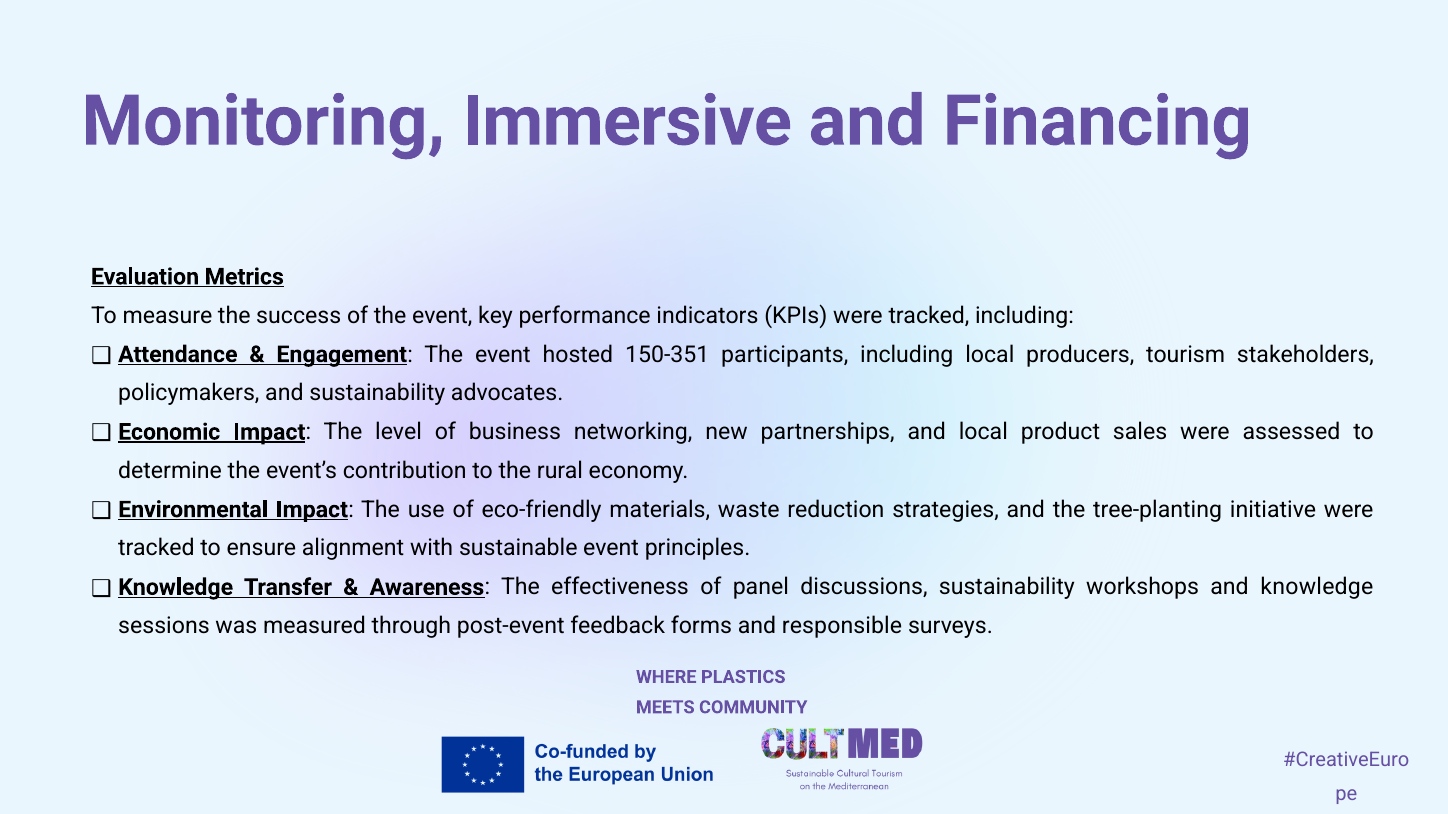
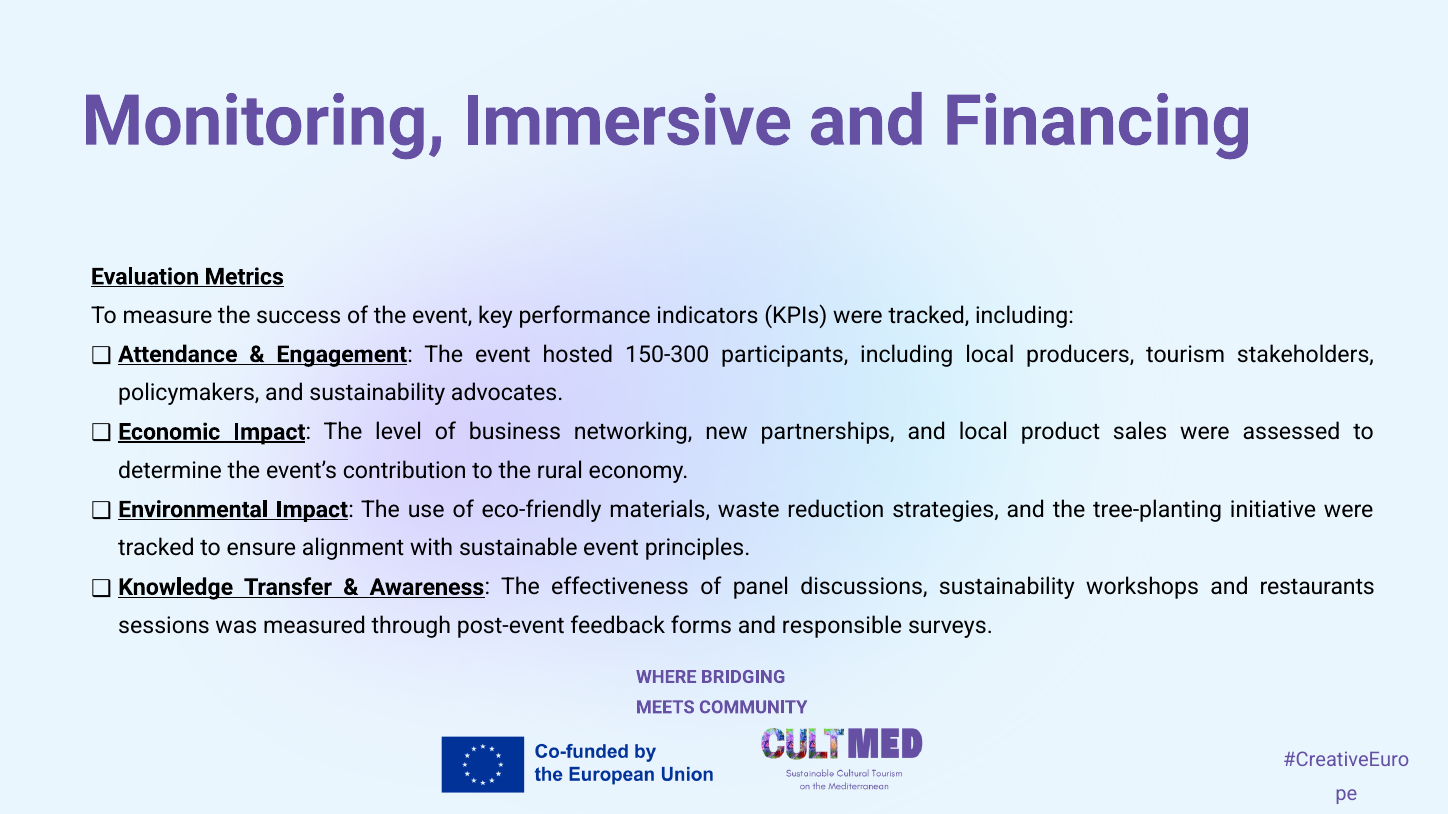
150-351: 150-351 -> 150-300
and knowledge: knowledge -> restaurants
PLASTICS: PLASTICS -> BRIDGING
